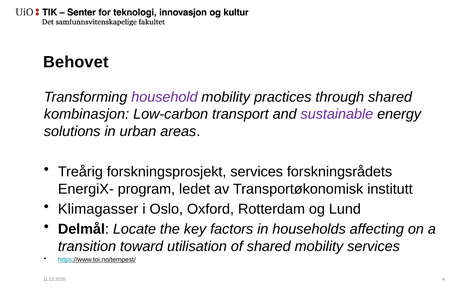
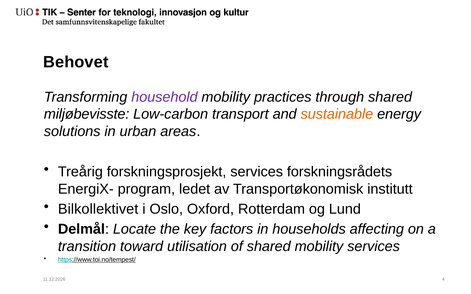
kombinasjon: kombinasjon -> miljøbevisste
sustainable colour: purple -> orange
Klimagasser: Klimagasser -> Bilkollektivet
